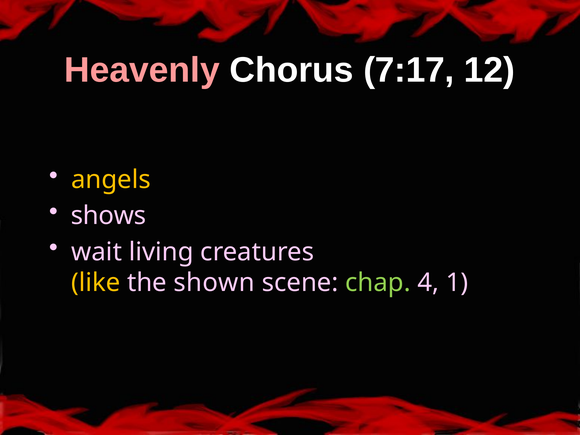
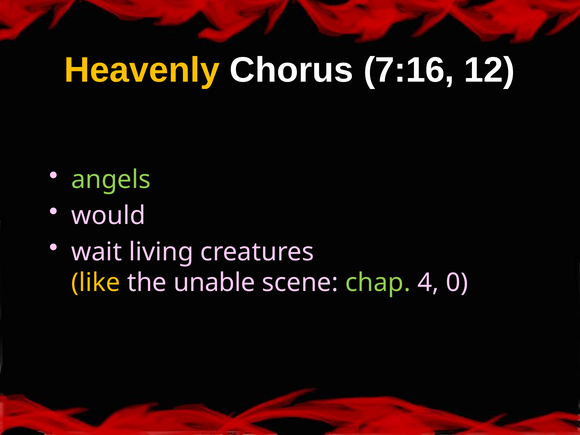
Heavenly colour: pink -> yellow
7:17: 7:17 -> 7:16
angels colour: yellow -> light green
shows: shows -> would
shown: shown -> unable
1: 1 -> 0
